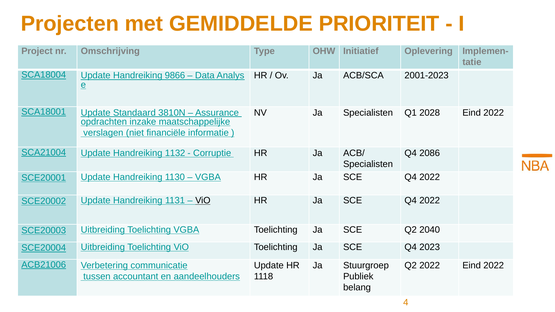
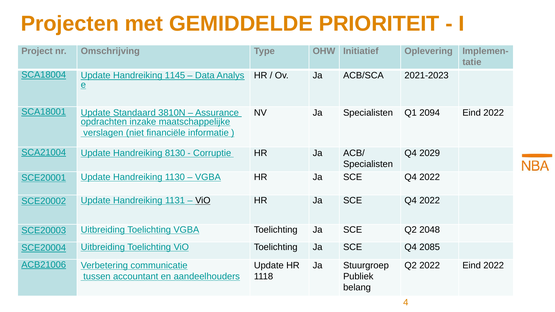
9866: 9866 -> 1145
2001-2023: 2001-2023 -> 2021-2023
2028: 2028 -> 2094
1132: 1132 -> 8130
2086: 2086 -> 2029
2040: 2040 -> 2048
2023: 2023 -> 2085
